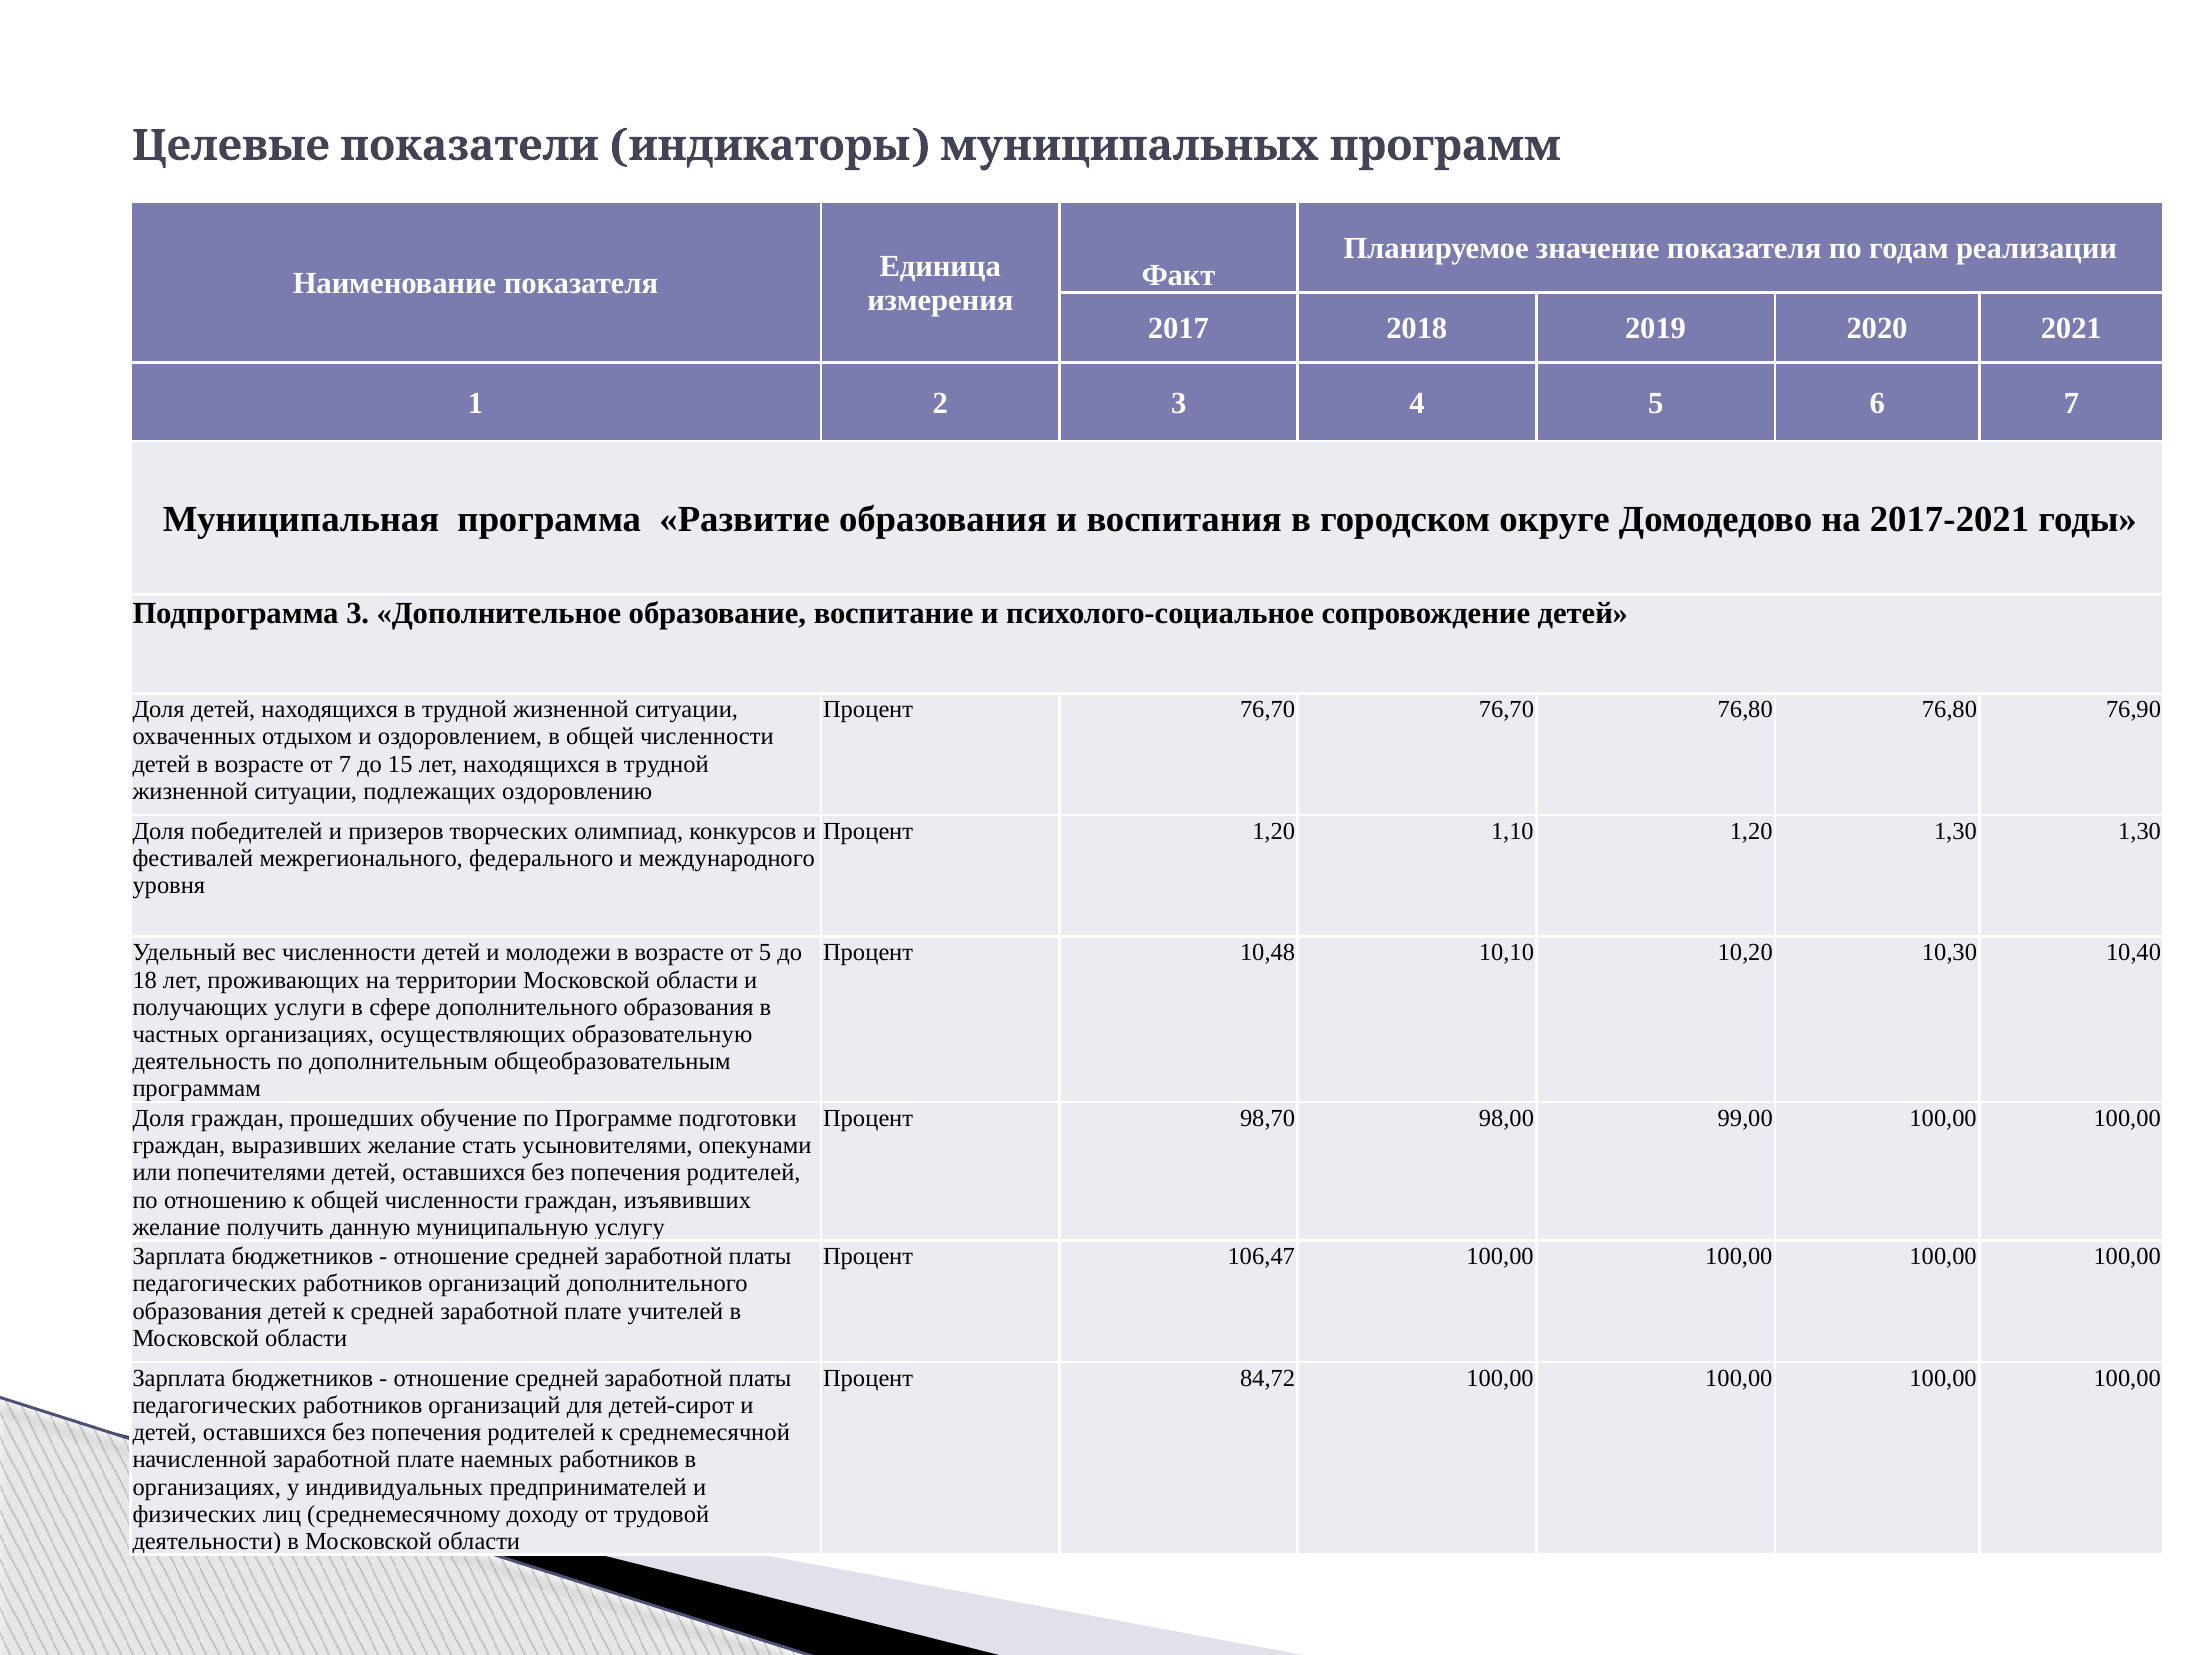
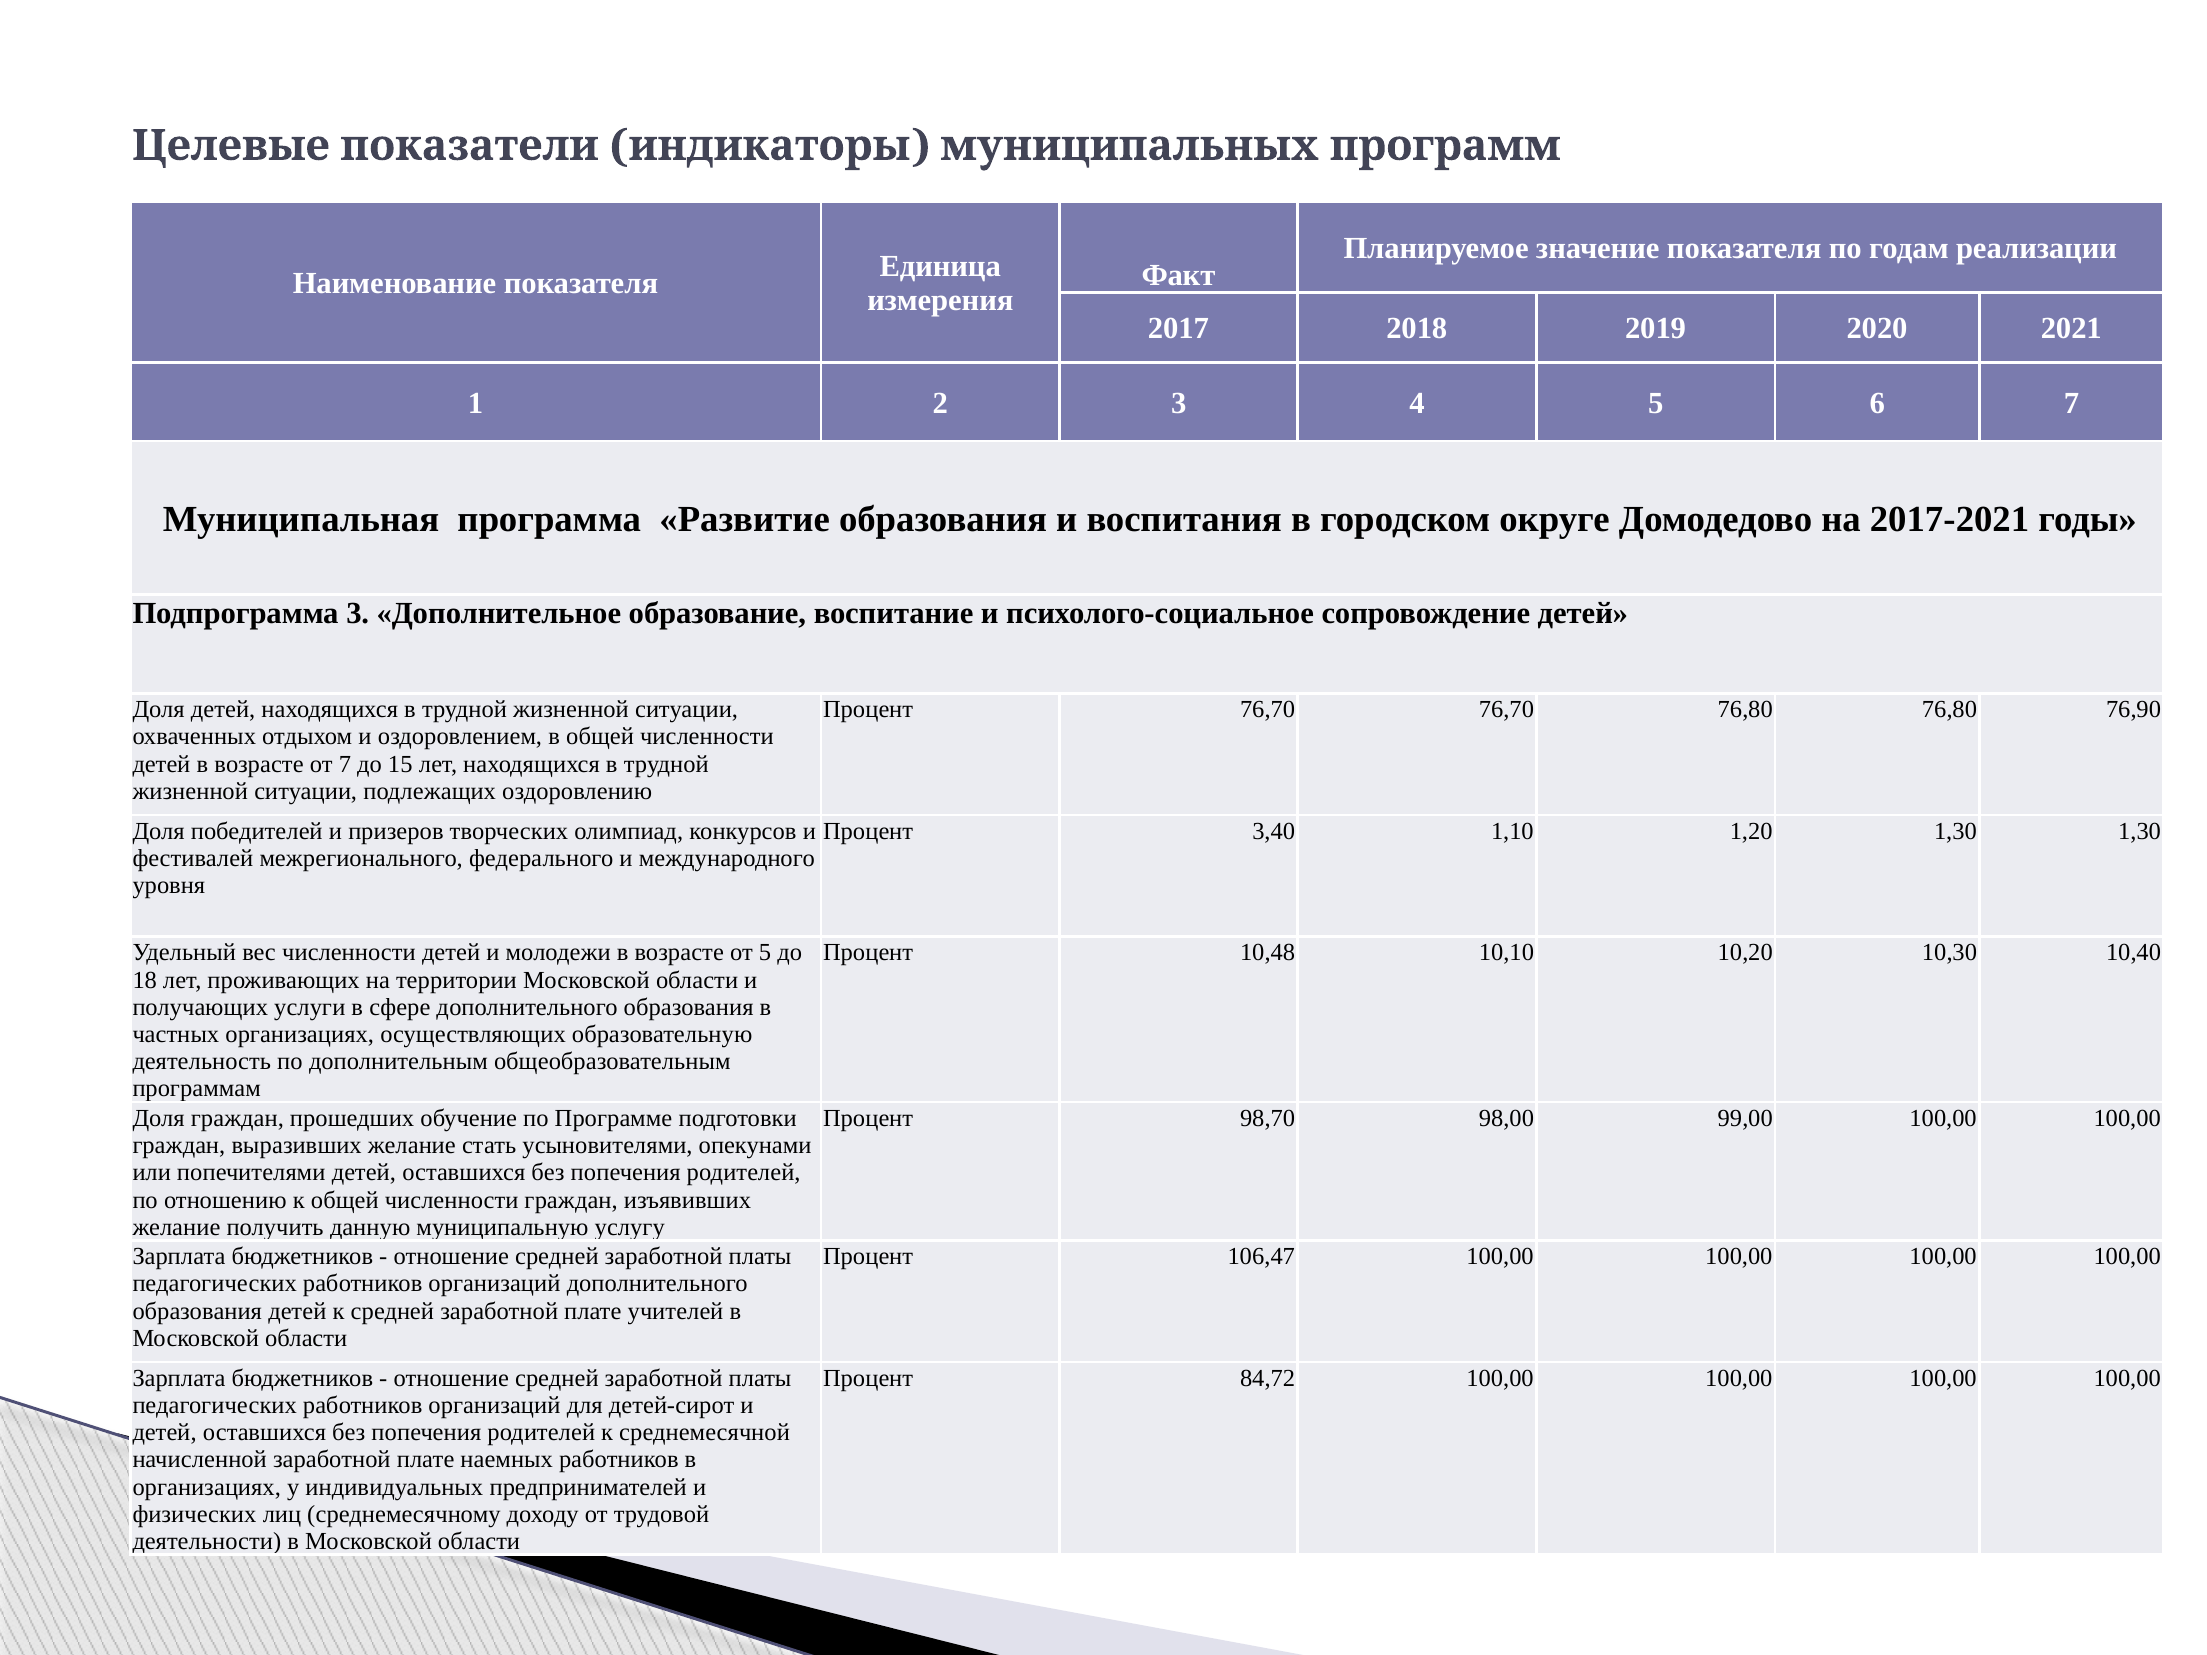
Процент 1,20: 1,20 -> 3,40
